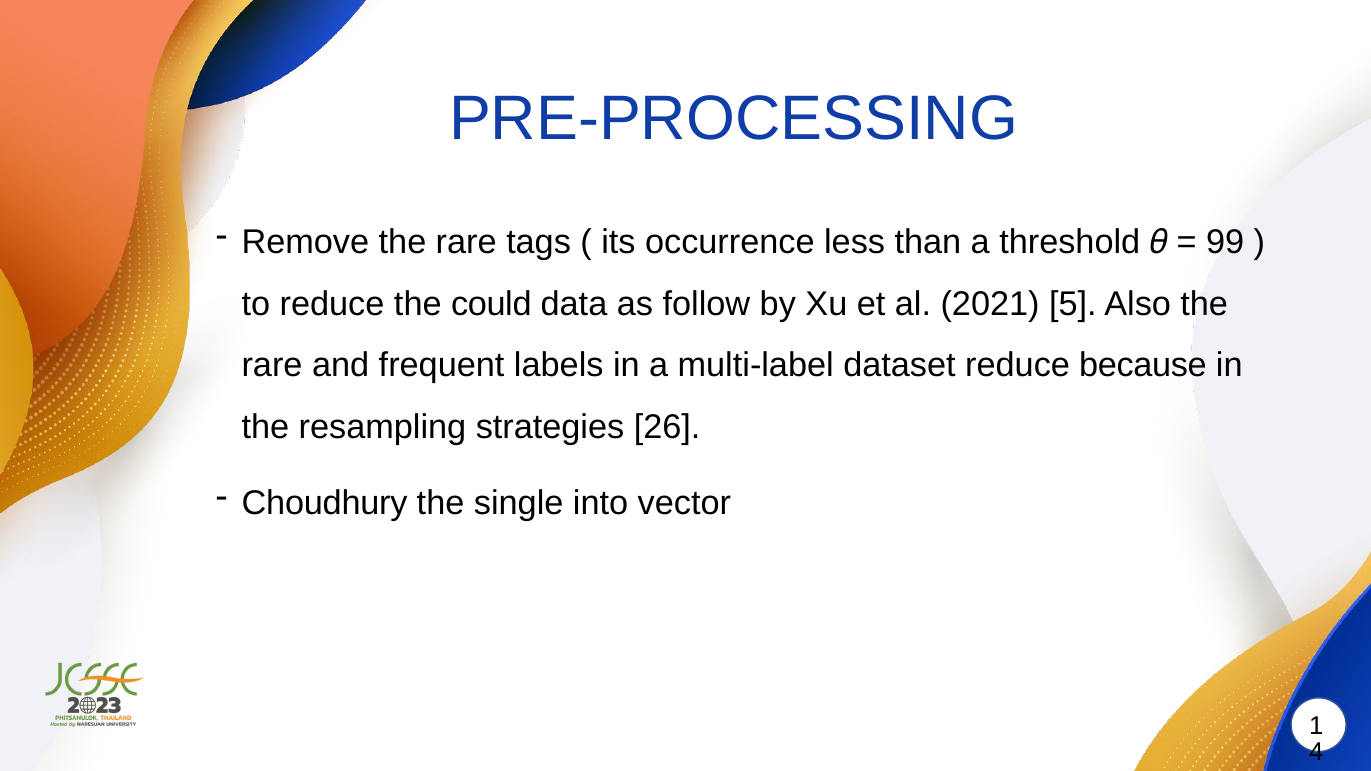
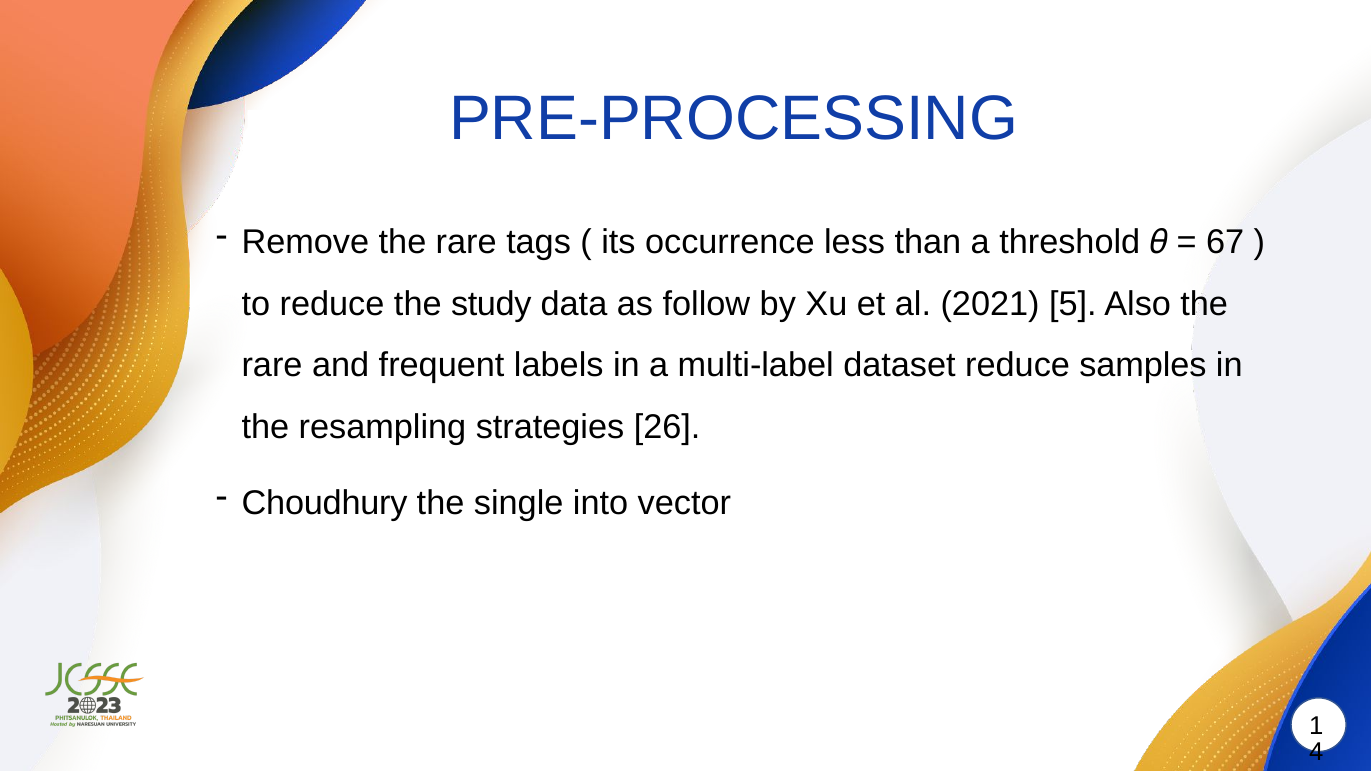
99: 99 -> 67
could: could -> study
because: because -> samples
